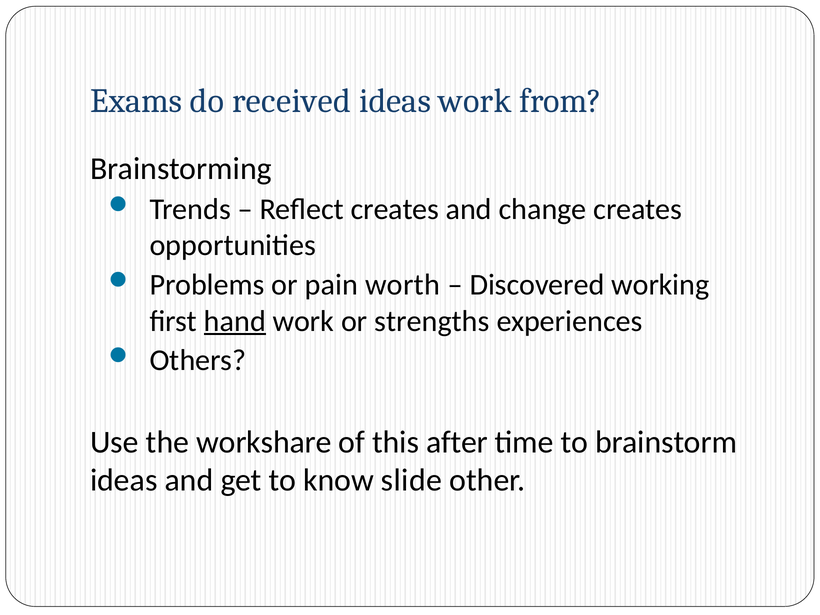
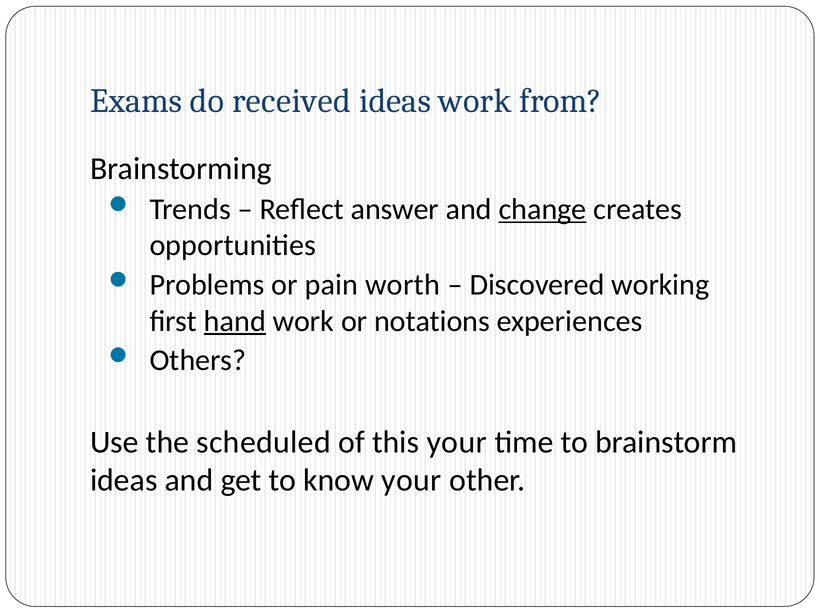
Reflect creates: creates -> answer
change underline: none -> present
strengths: strengths -> notations
workshare: workshare -> scheduled
this after: after -> your
know slide: slide -> your
